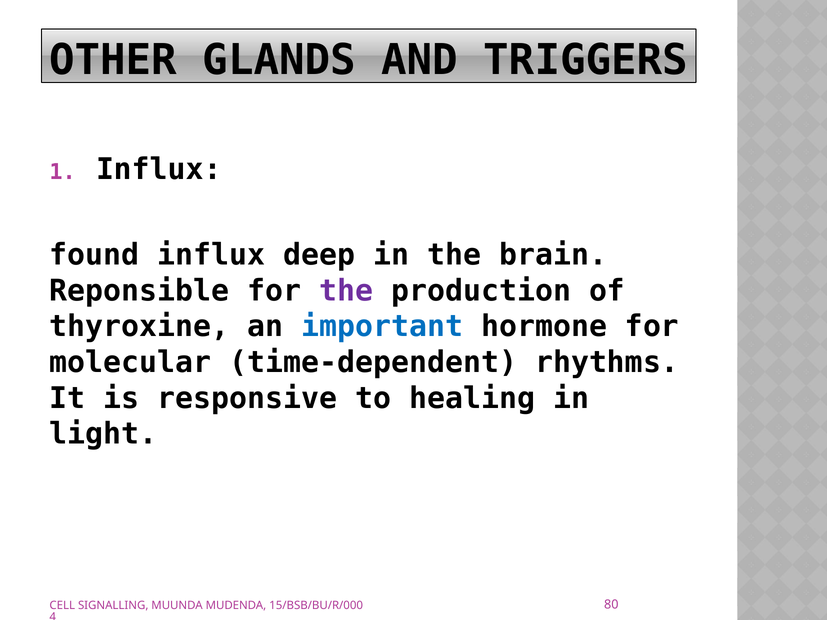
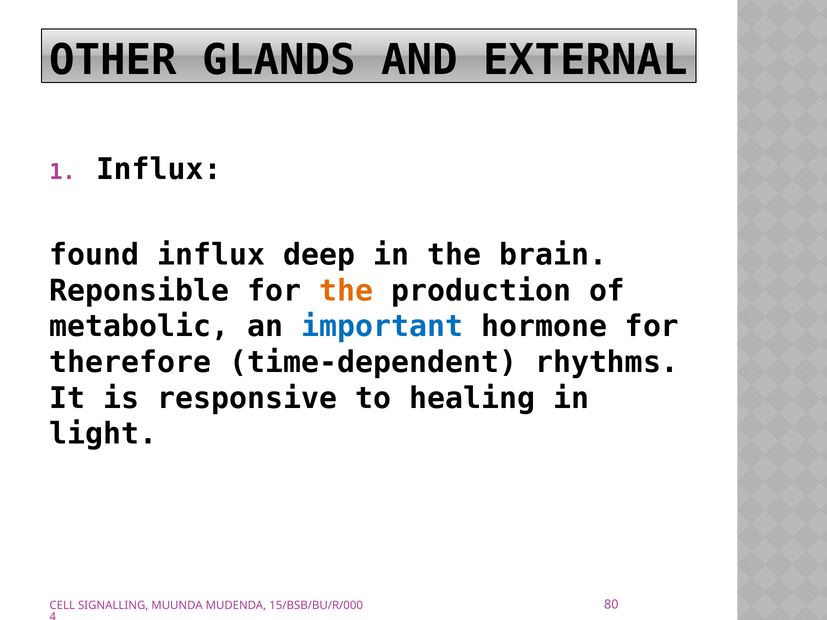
TRIGGERS: TRIGGERS -> EXTERNAL
the at (346, 291) colour: purple -> orange
thyroxine: thyroxine -> metabolic
molecular: molecular -> therefore
